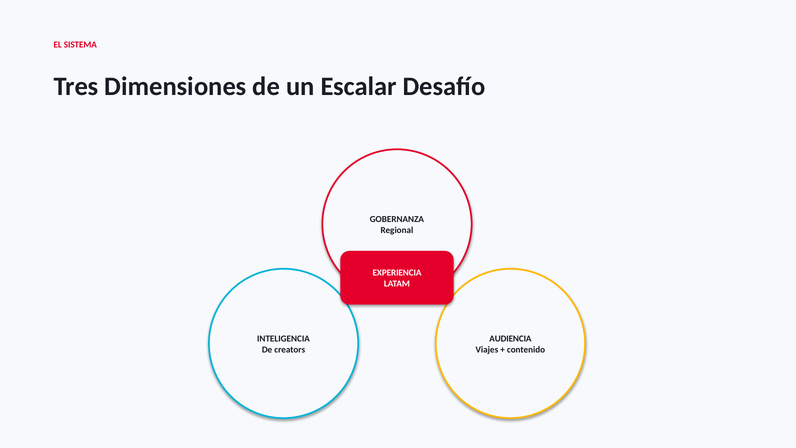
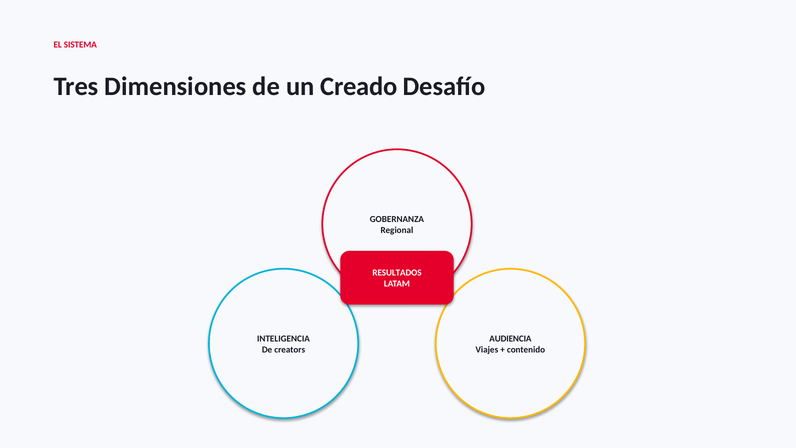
Escalar: Escalar -> Creado
EXPERIENCIA: EXPERIENCIA -> RESULTADOS
